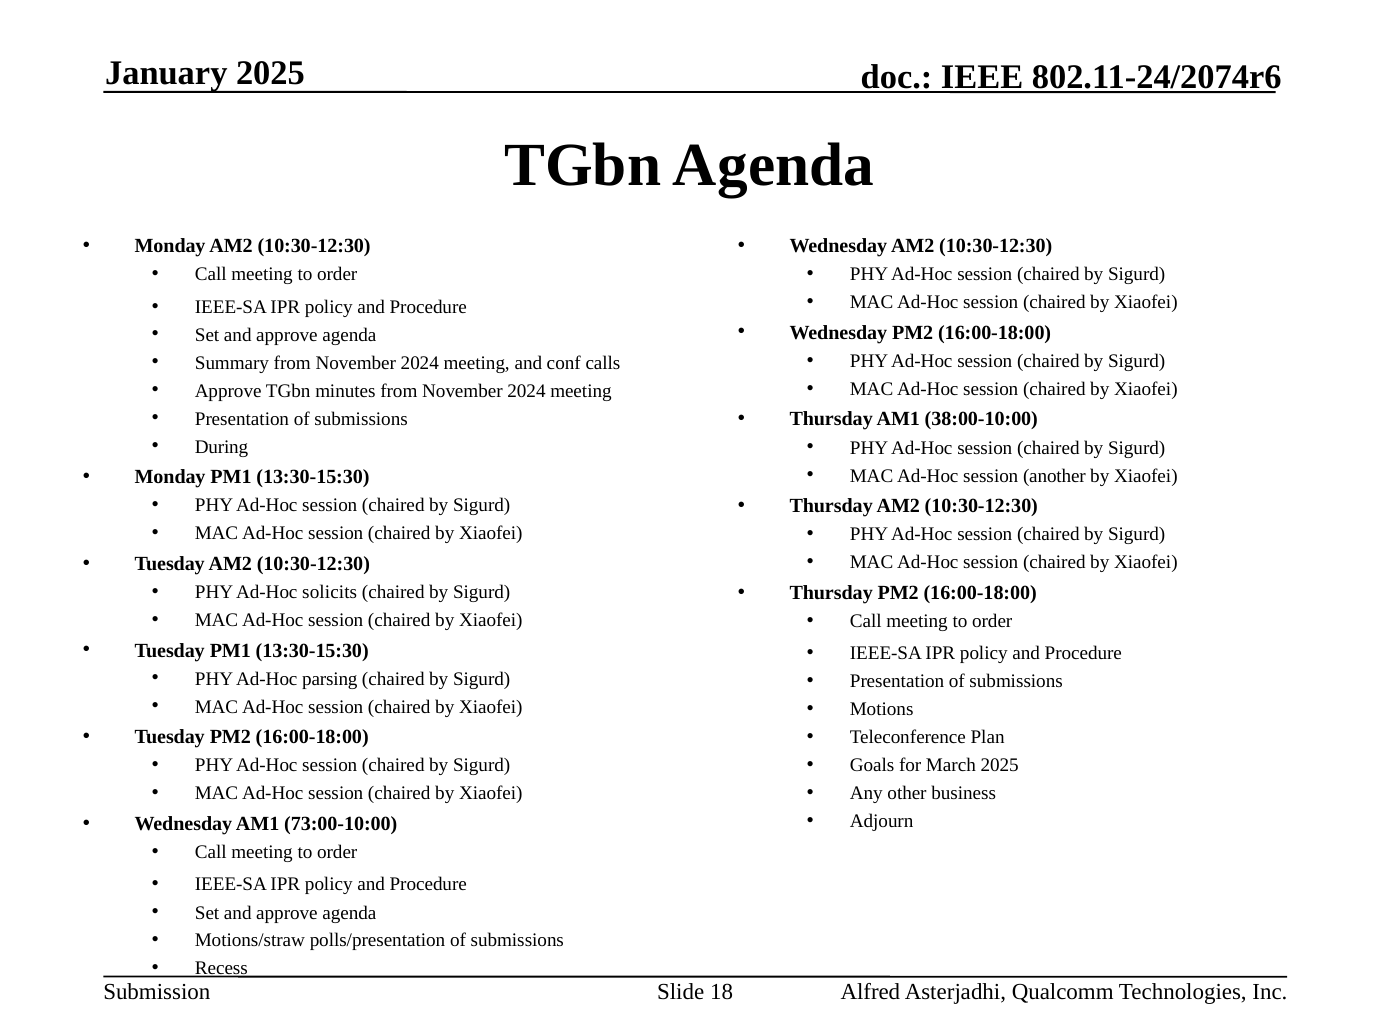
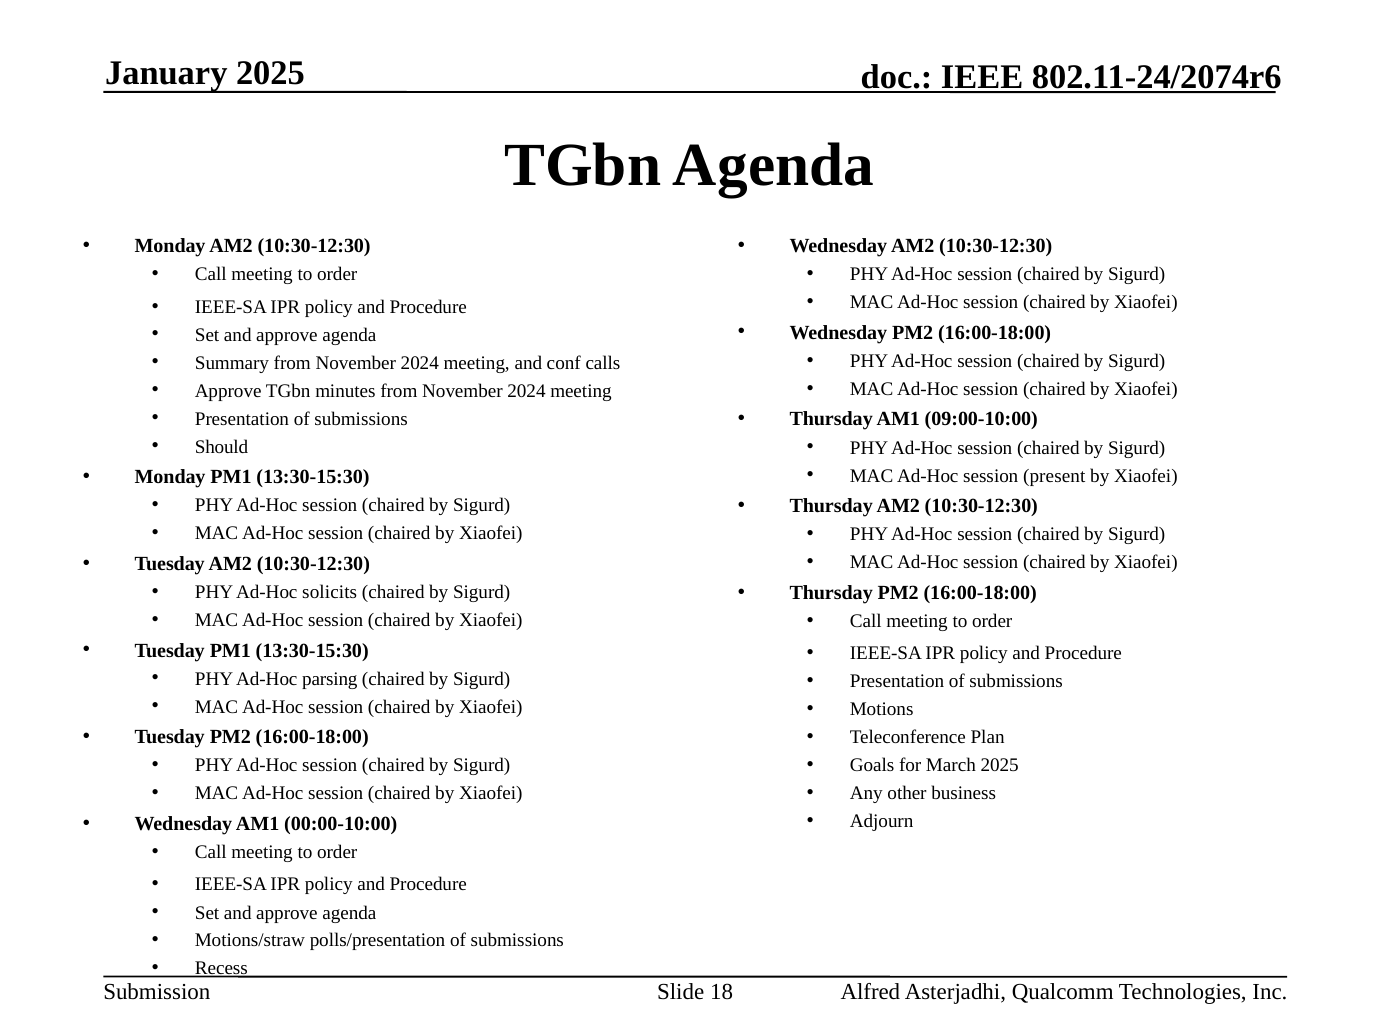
38:00-10:00: 38:00-10:00 -> 09:00-10:00
During: During -> Should
another: another -> present
73:00-10:00: 73:00-10:00 -> 00:00-10:00
